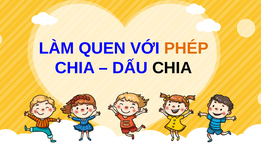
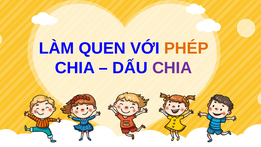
CHIA at (172, 68) colour: black -> purple
